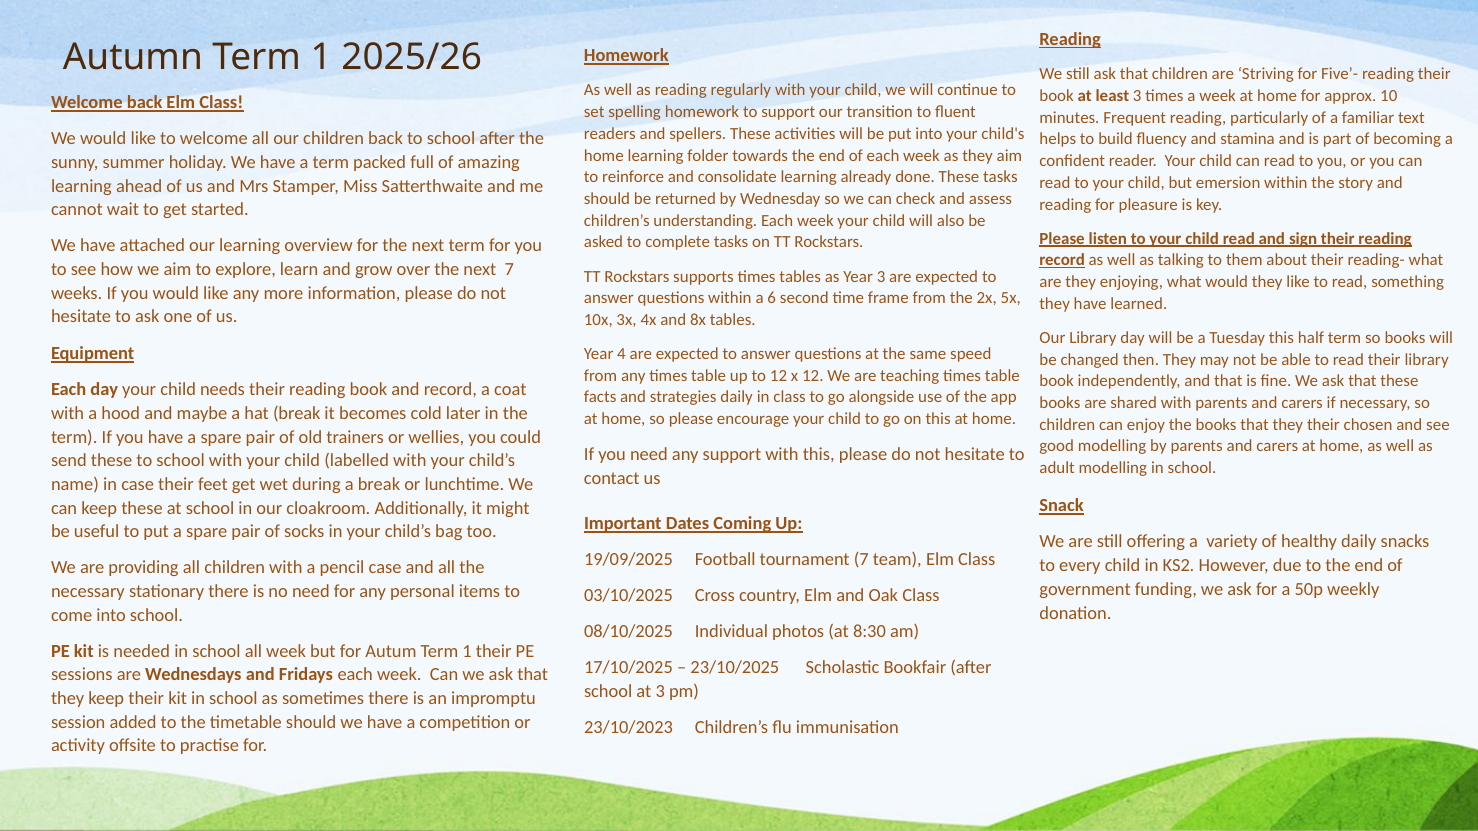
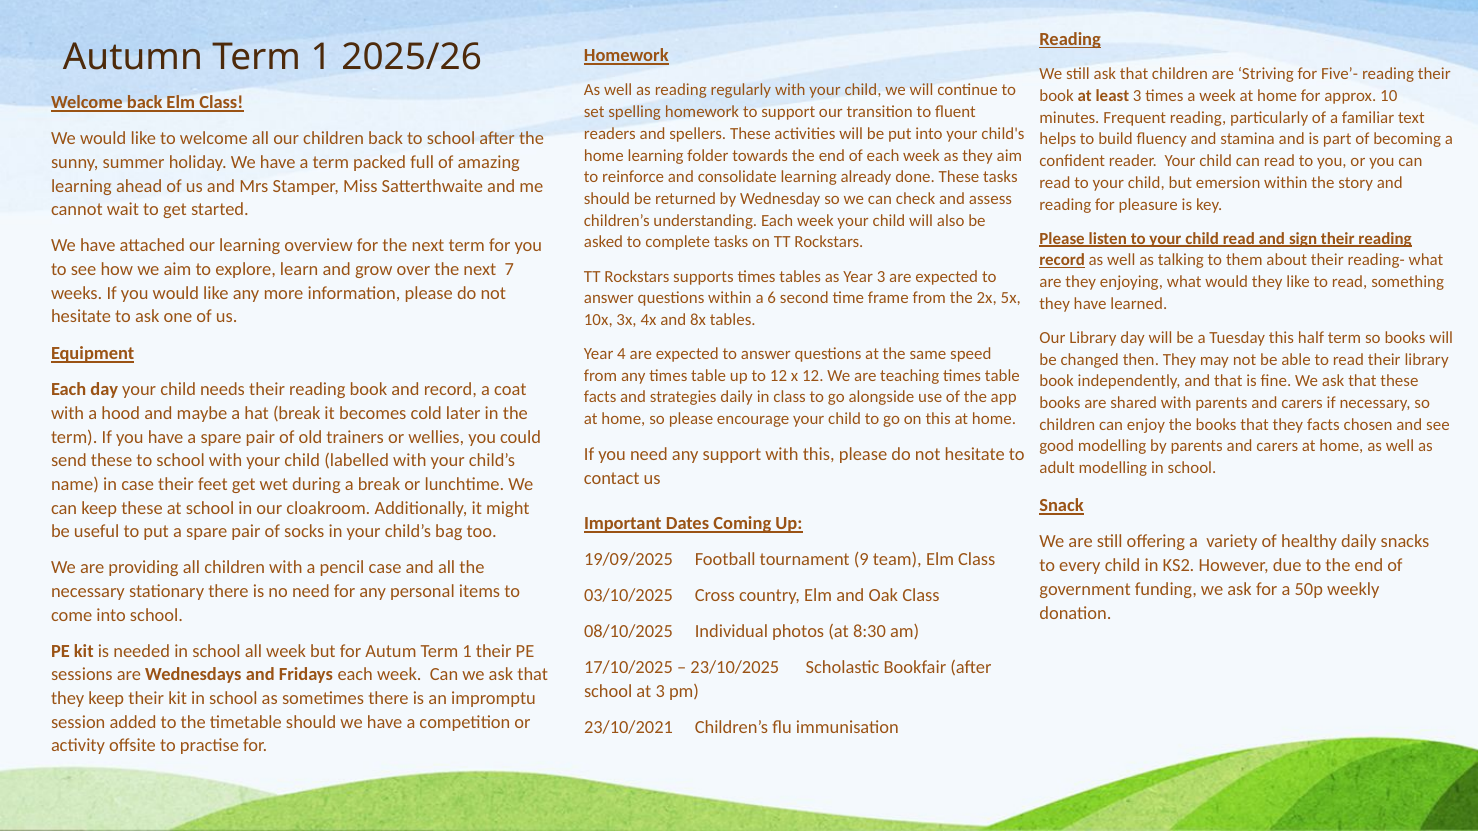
they their: their -> facts
tournament 7: 7 -> 9
23/10/2023: 23/10/2023 -> 23/10/2021
